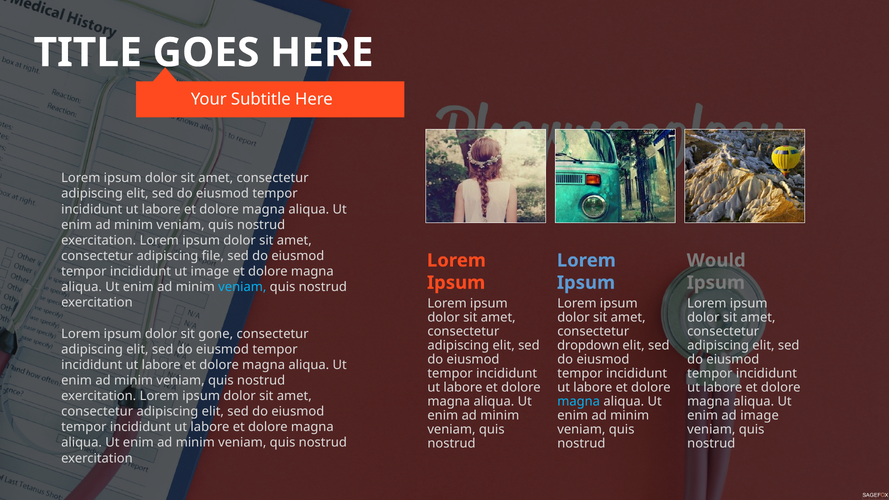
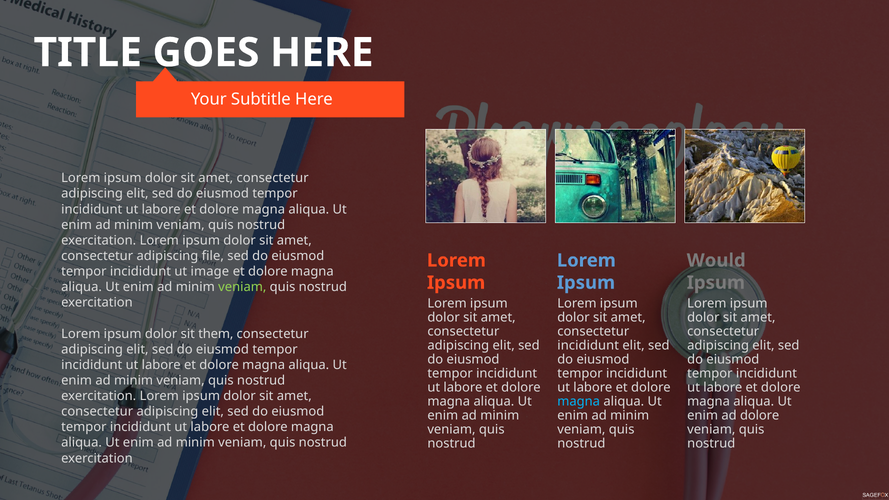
veniam at (242, 287) colour: light blue -> light green
gone: gone -> them
dropdown at (588, 345): dropdown -> incididunt
ad image: image -> dolore
